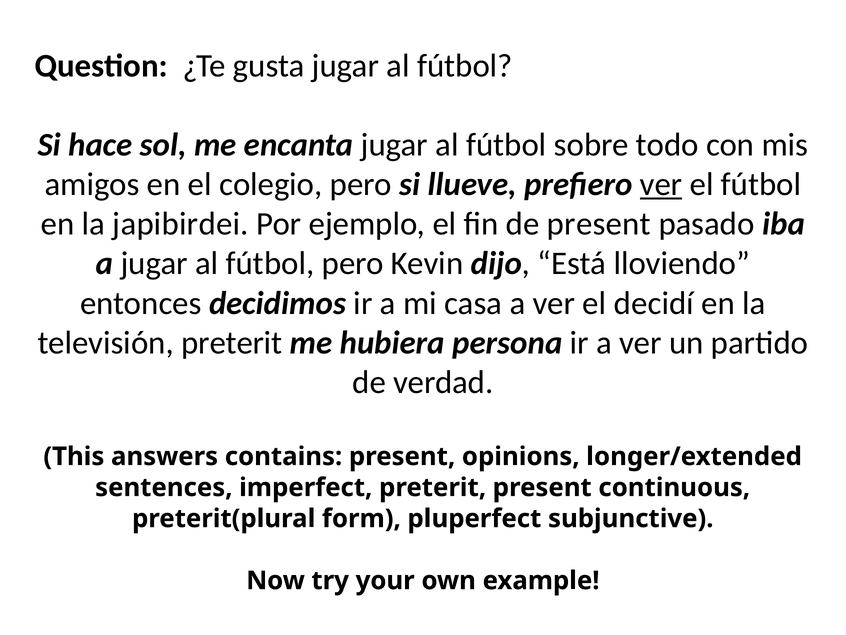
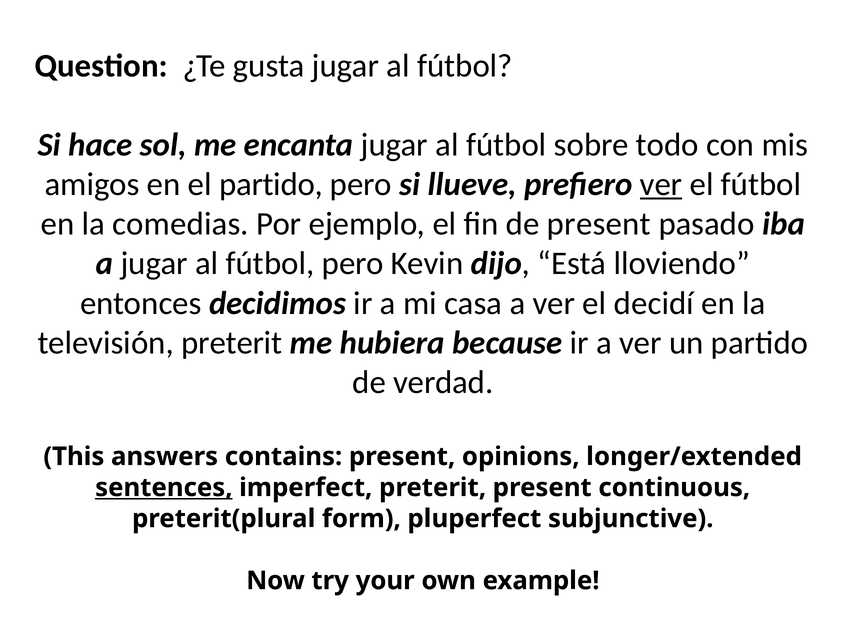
el colegio: colegio -> partido
japibirdei: japibirdei -> comedias
persona: persona -> because
sentences underline: none -> present
